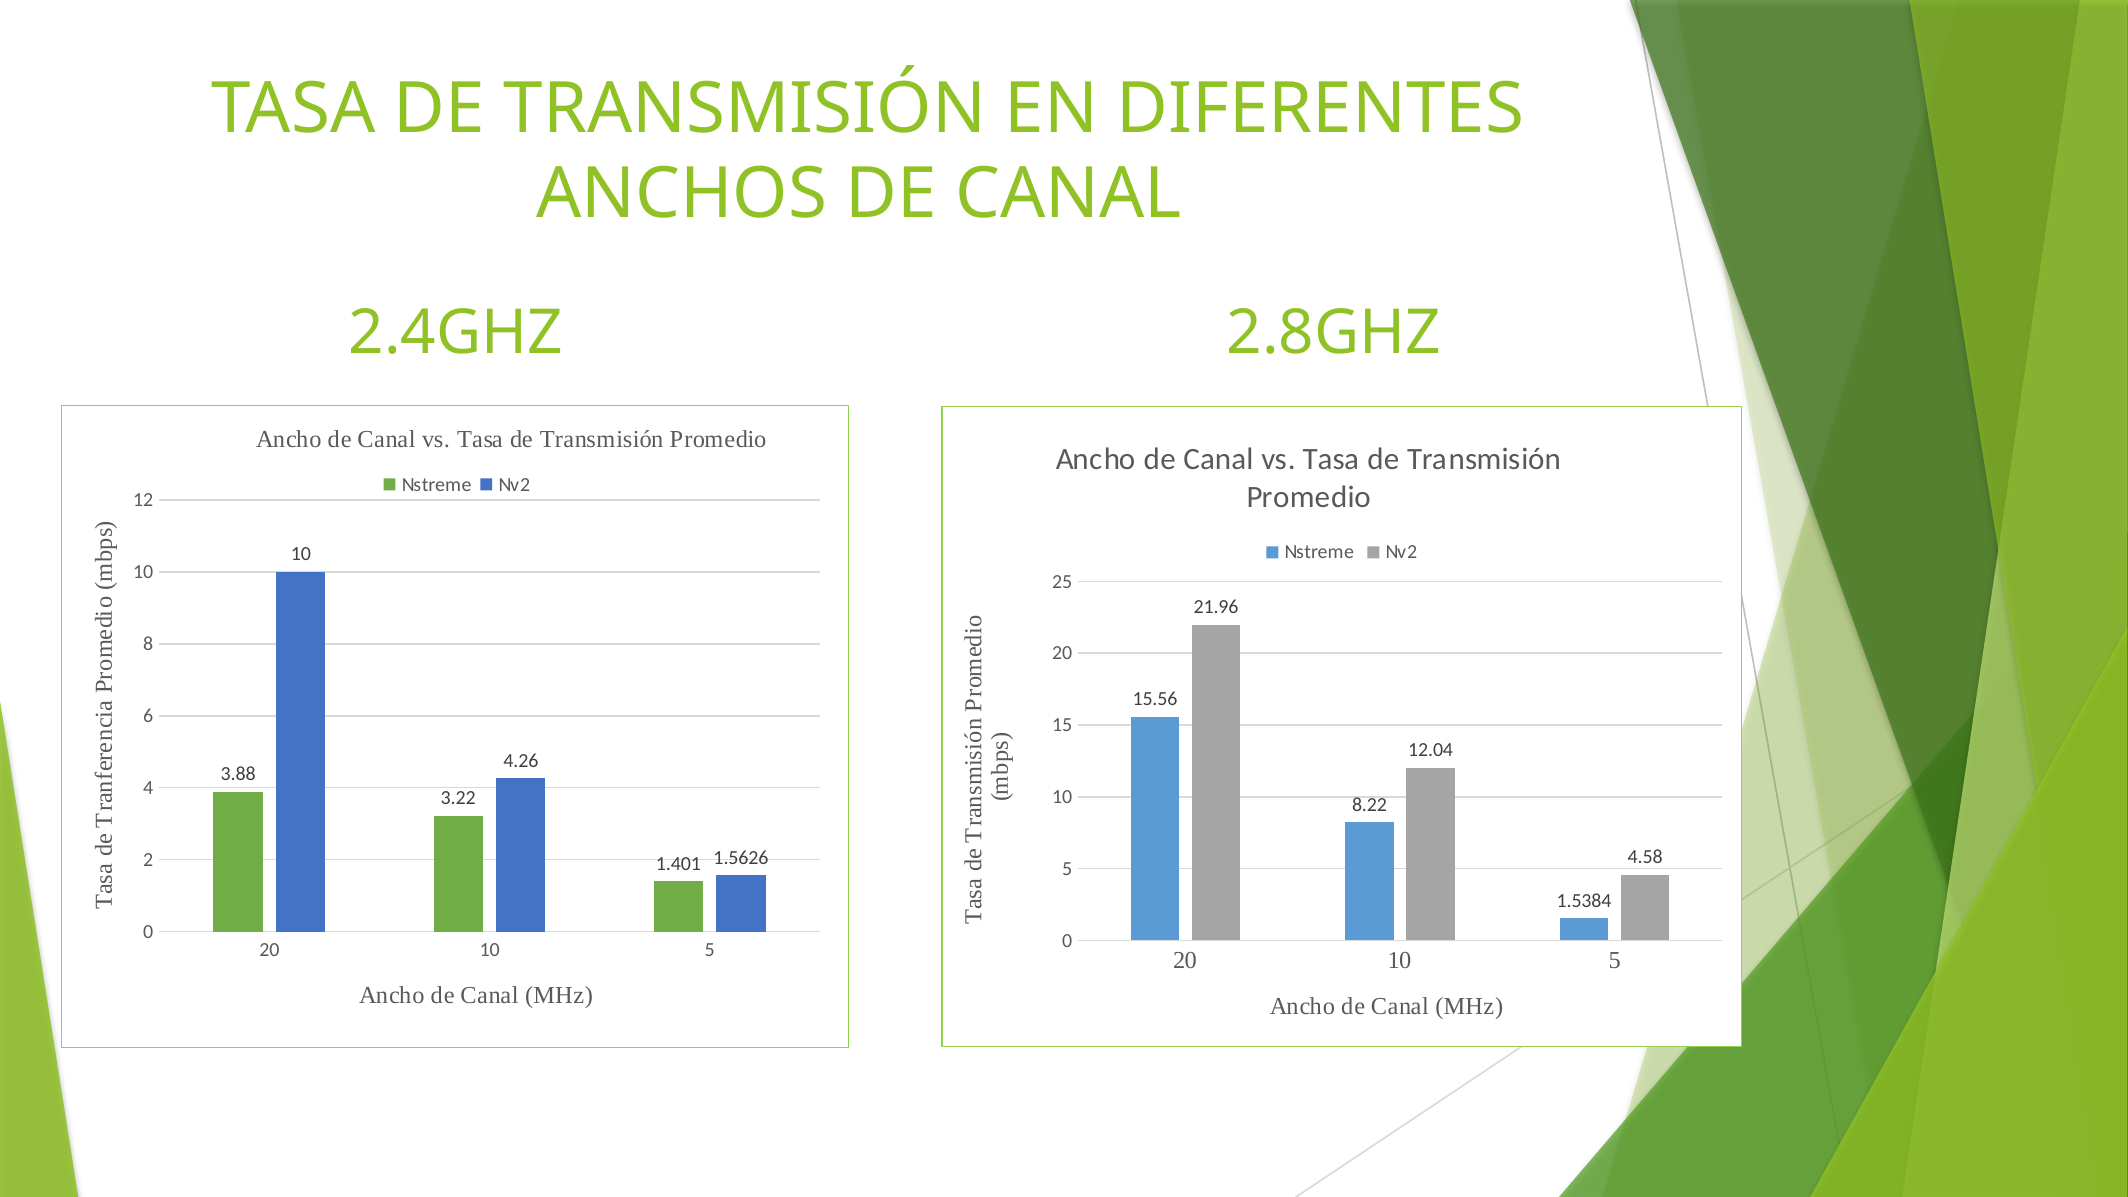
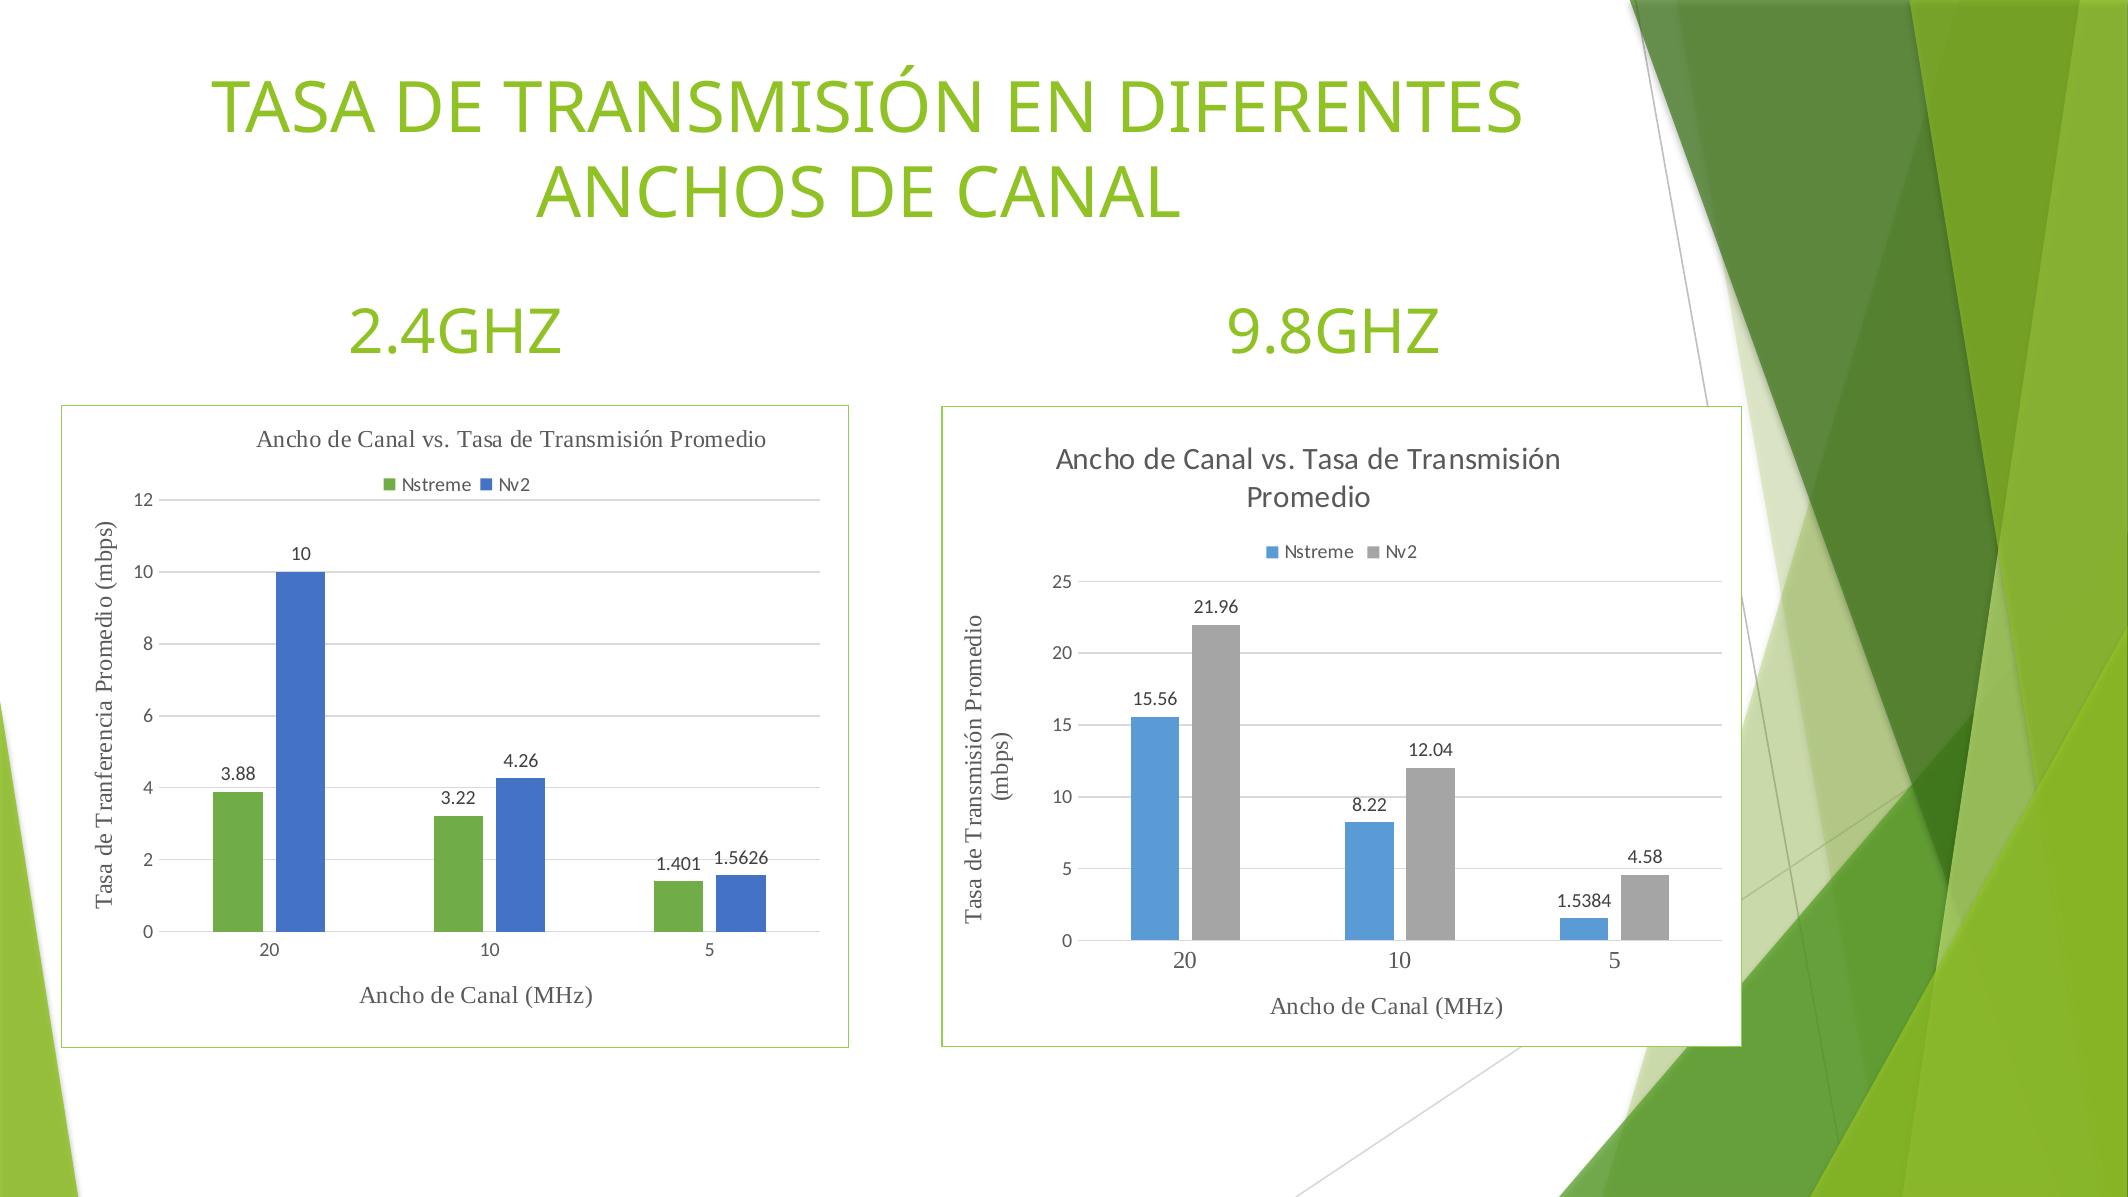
2.8GHZ: 2.8GHZ -> 9.8GHZ
